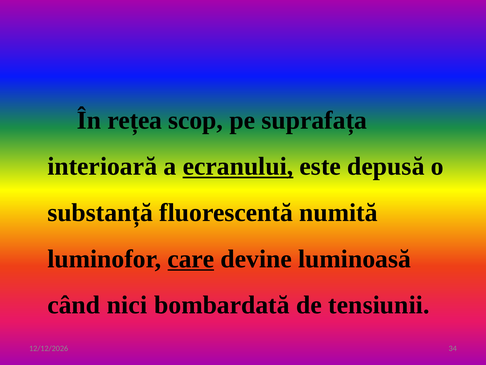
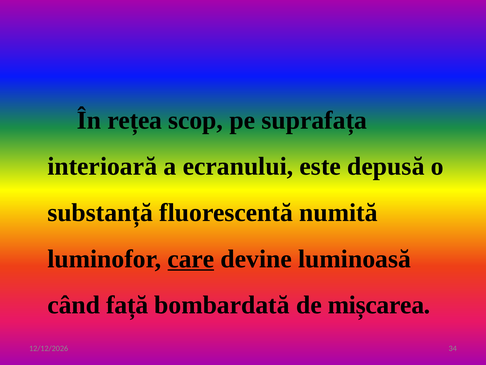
ecranului underline: present -> none
nici: nici -> față
tensiunii: tensiunii -> mișcarea
